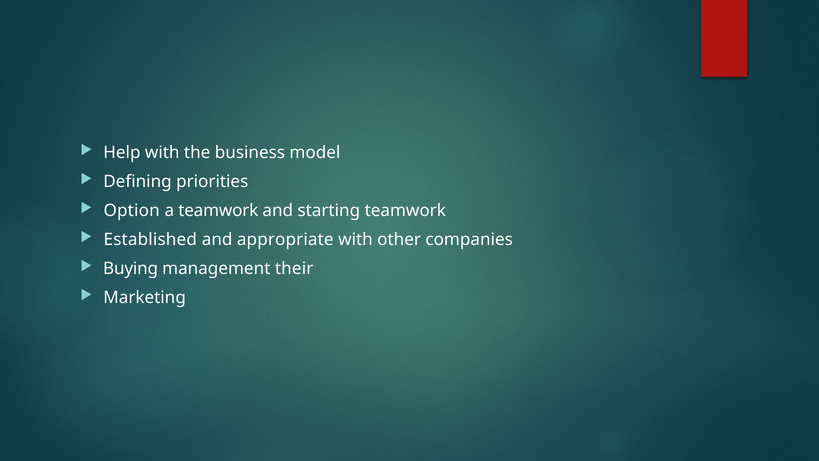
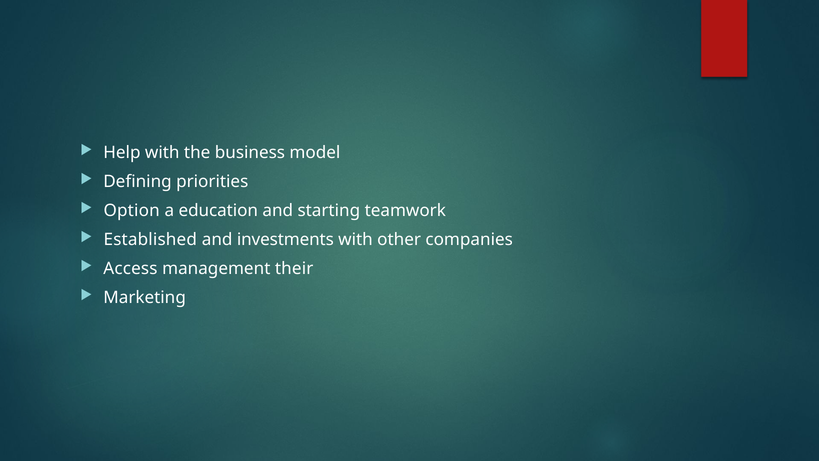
a teamwork: teamwork -> education
appropriate: appropriate -> investments
Buying: Buying -> Access
